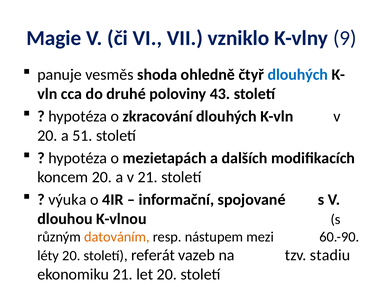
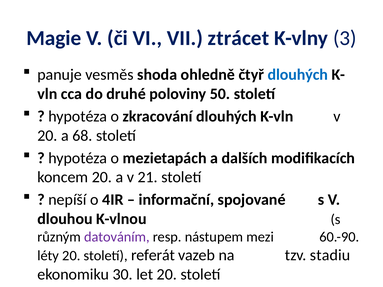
vzniklo: vzniklo -> ztrácet
9: 9 -> 3
43: 43 -> 50
51: 51 -> 68
výuka: výuka -> nepíší
datováním colour: orange -> purple
ekonomiku 21: 21 -> 30
